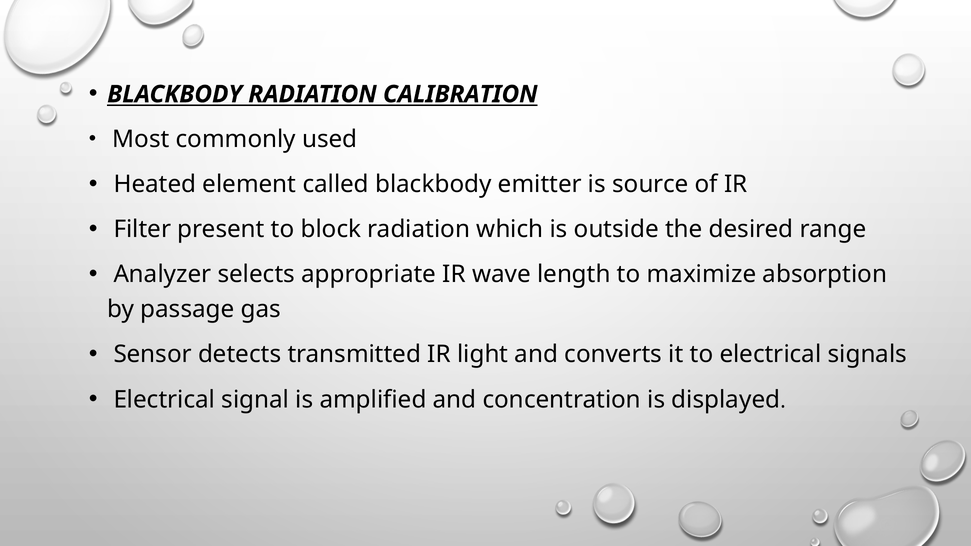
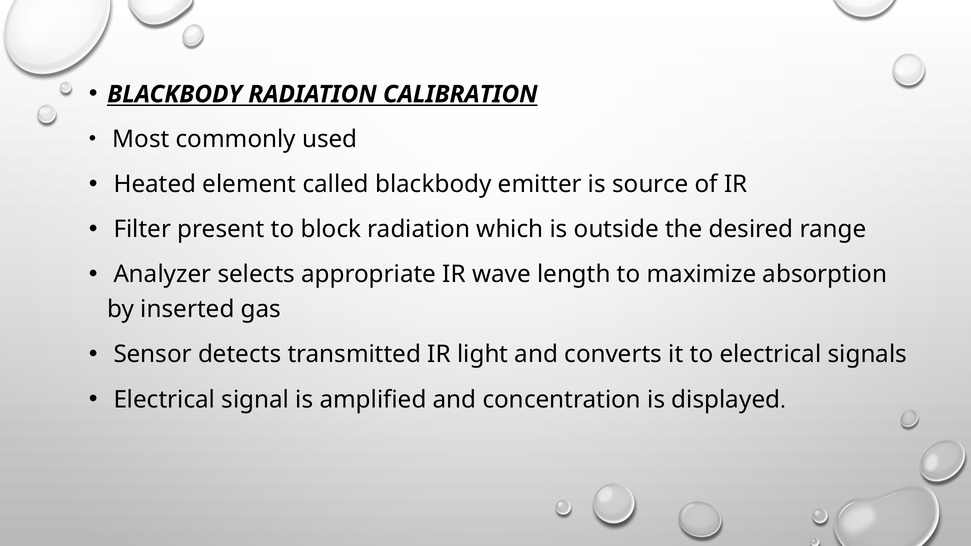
passage: passage -> inserted
